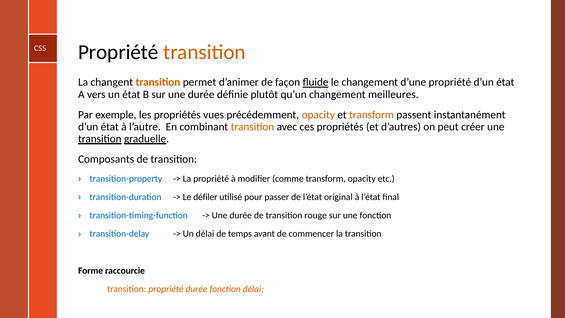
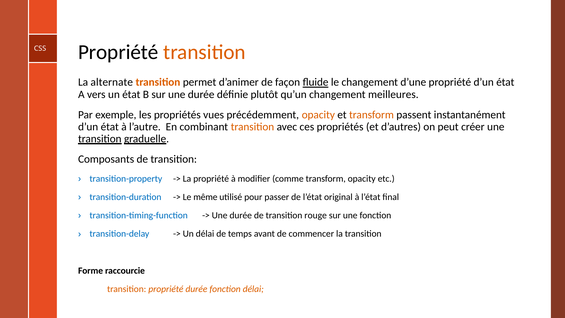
changent: changent -> alternate
défiler: défiler -> même
